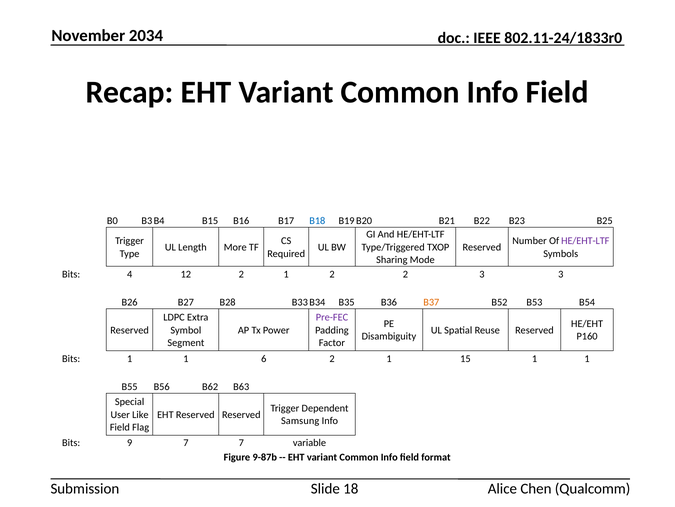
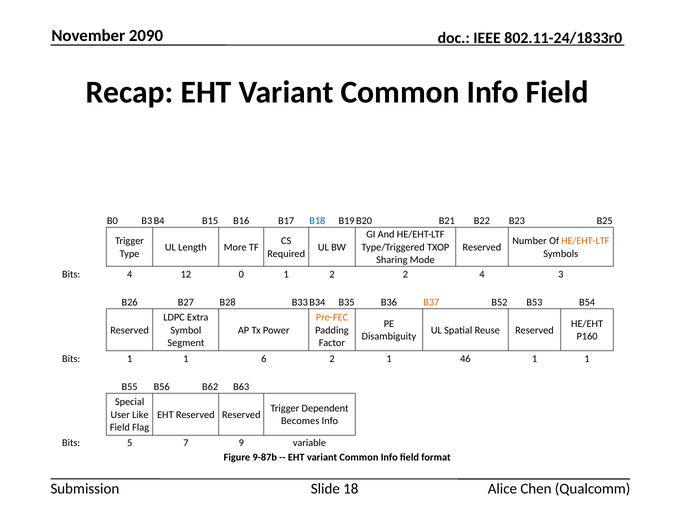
2034: 2034 -> 2090
HE/EHT-LTF at (585, 241) colour: purple -> orange
12 2: 2 -> 0
2 3: 3 -> 4
Pre-FEC colour: purple -> orange
15: 15 -> 46
Samsung: Samsung -> Becomes
9: 9 -> 5
7 7: 7 -> 9
